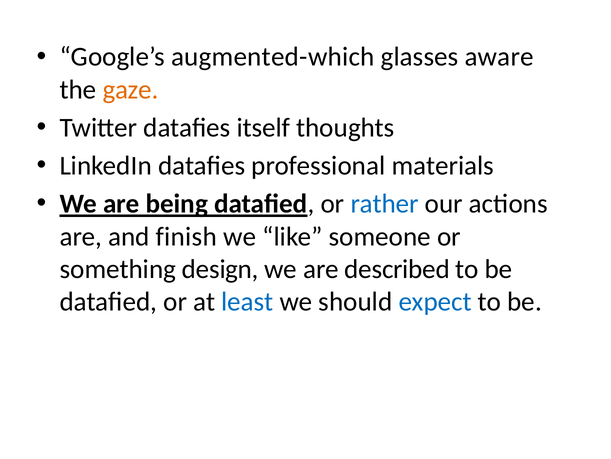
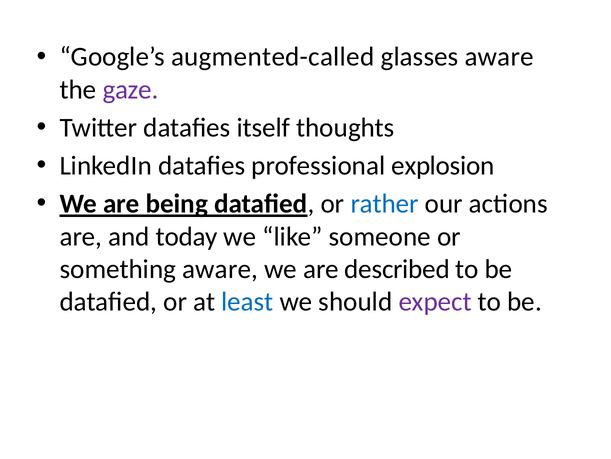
augmented-which: augmented-which -> augmented-called
gaze colour: orange -> purple
materials: materials -> explosion
finish: finish -> today
something design: design -> aware
expect colour: blue -> purple
